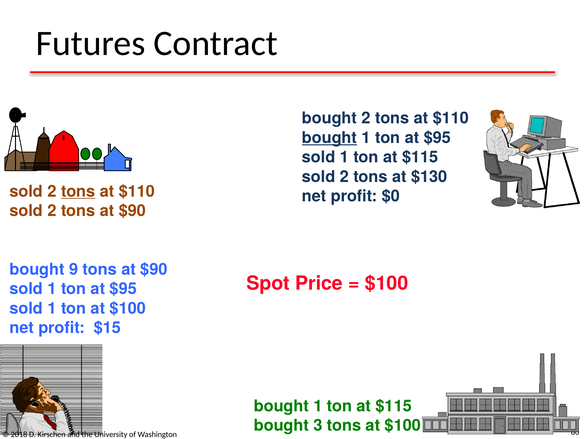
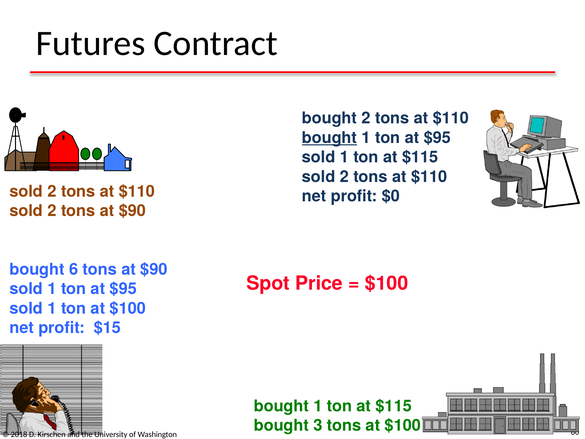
$130 at (429, 177): $130 -> $110
tons at (78, 191) underline: present -> none
9: 9 -> 6
